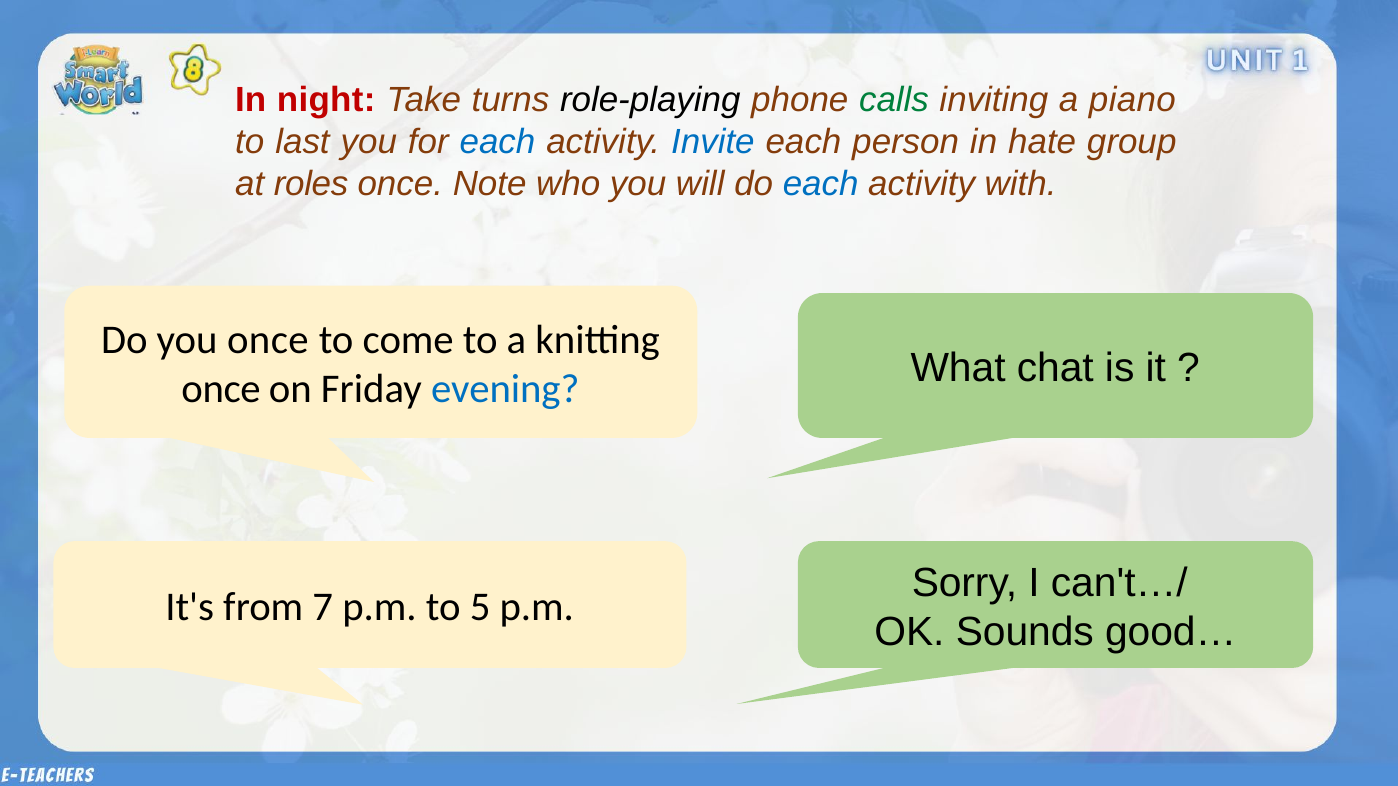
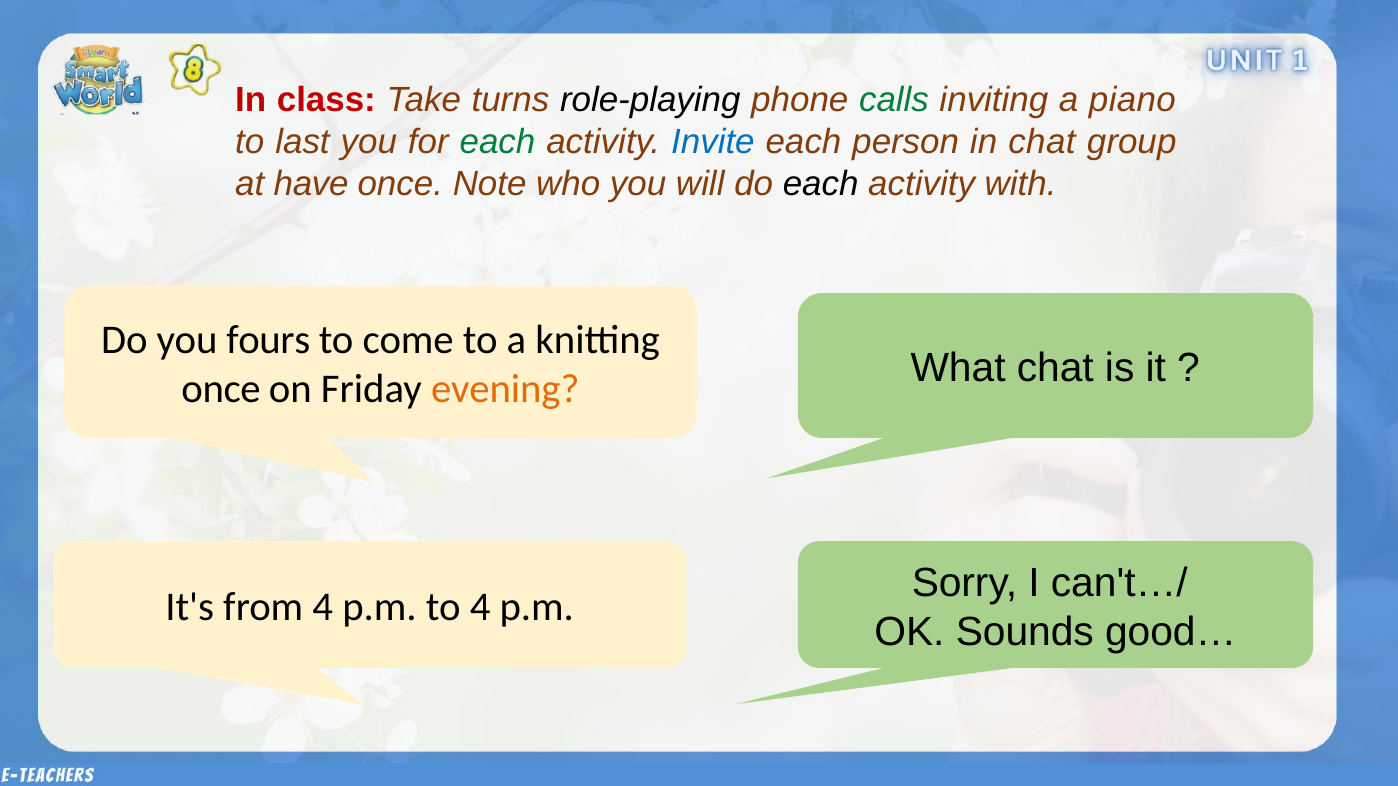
night: night -> class
each at (498, 142) colour: blue -> green
in hate: hate -> chat
roles: roles -> have
each at (821, 184) colour: blue -> black
you once: once -> fours
evening colour: blue -> orange
from 7: 7 -> 4
to 5: 5 -> 4
